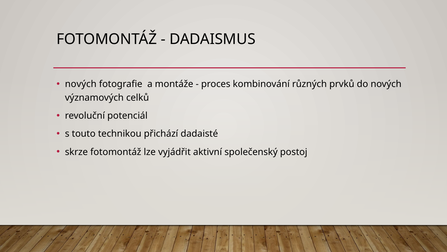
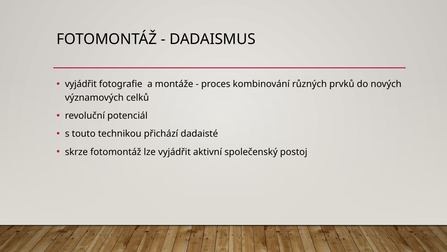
nových at (81, 84): nových -> vyjádřit
